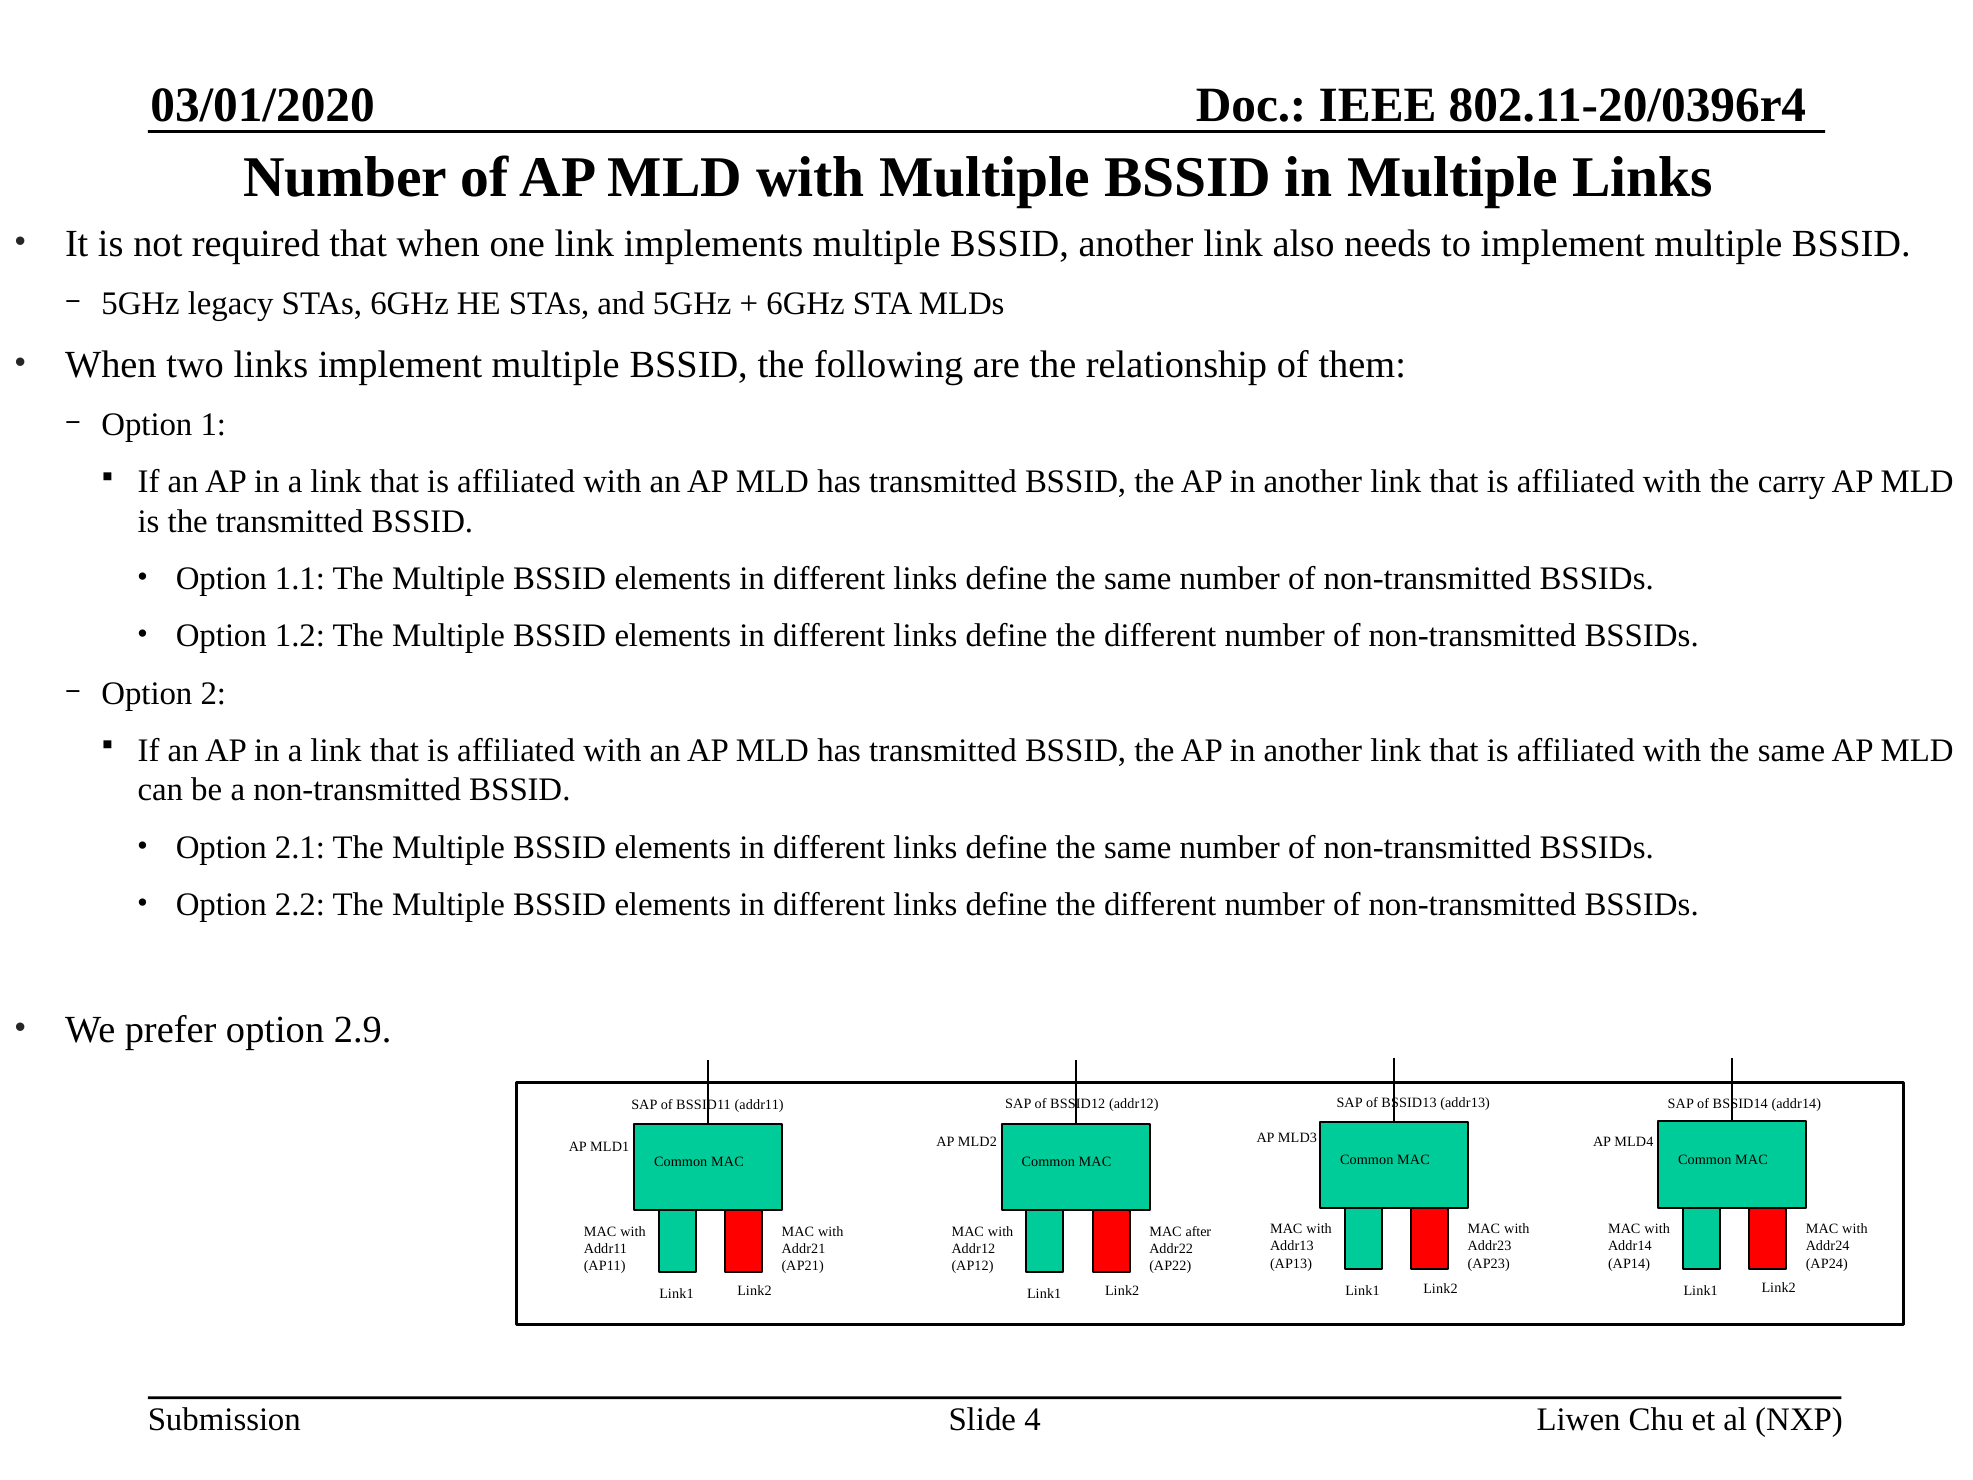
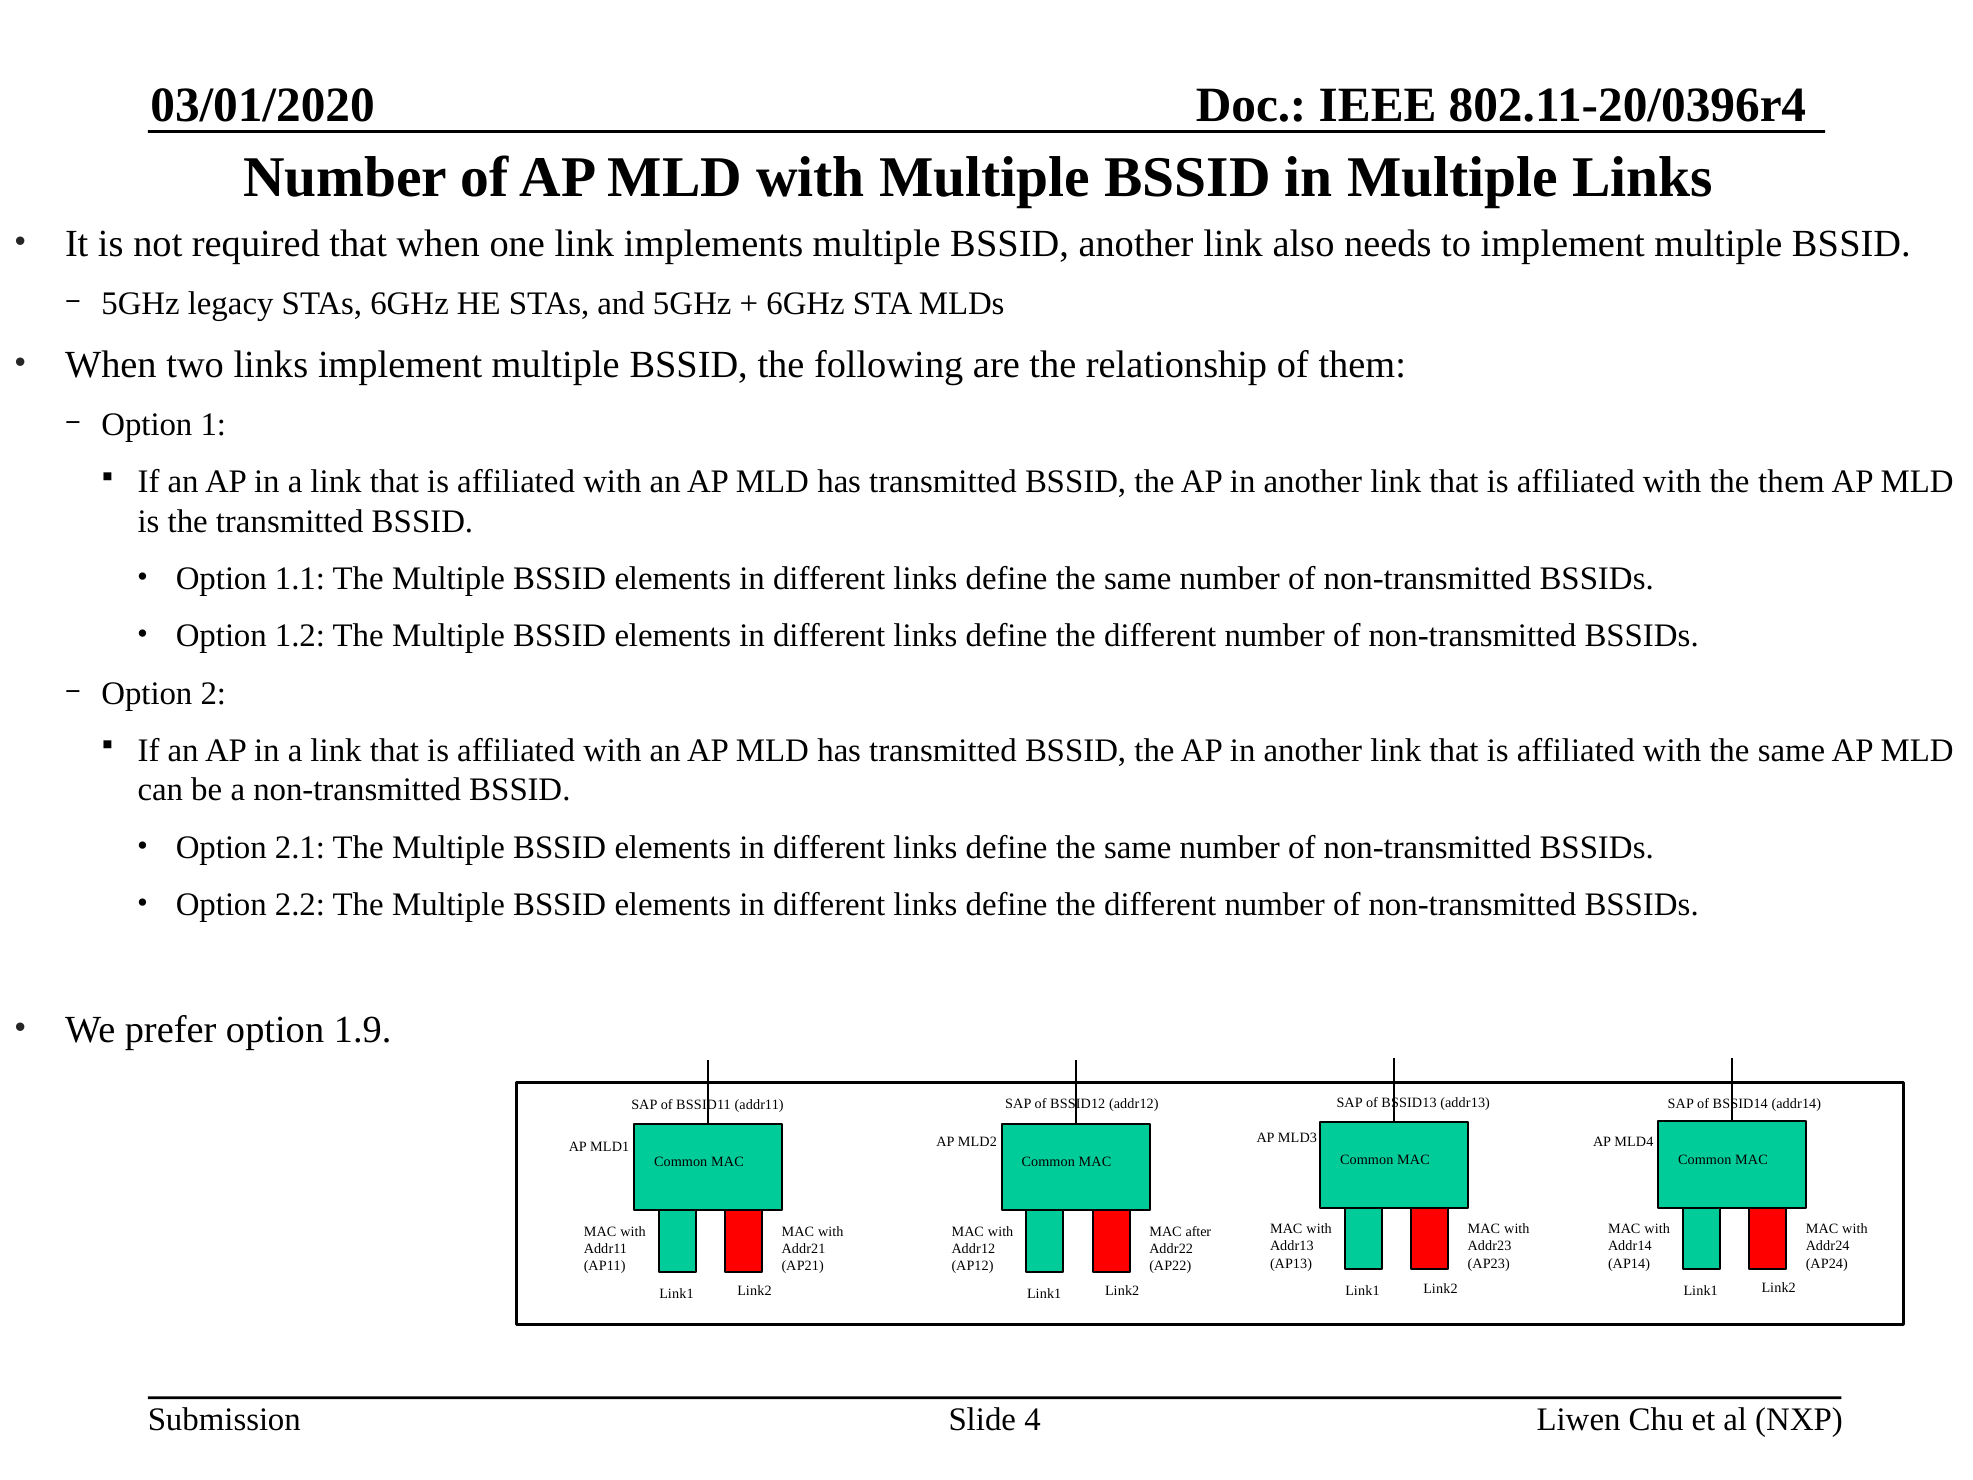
the carry: carry -> them
2.9: 2.9 -> 1.9
